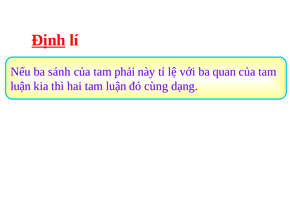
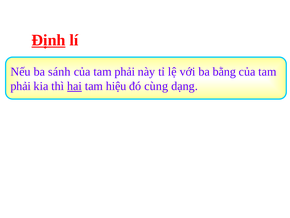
quan: quan -> bằng
luận at (21, 86): luận -> phải
hai underline: none -> present
luận at (116, 86): luận -> hiệu
